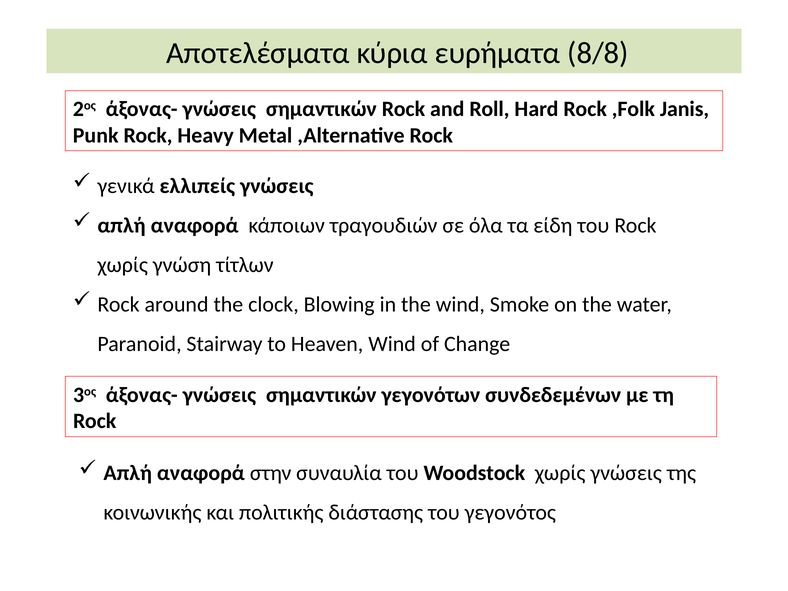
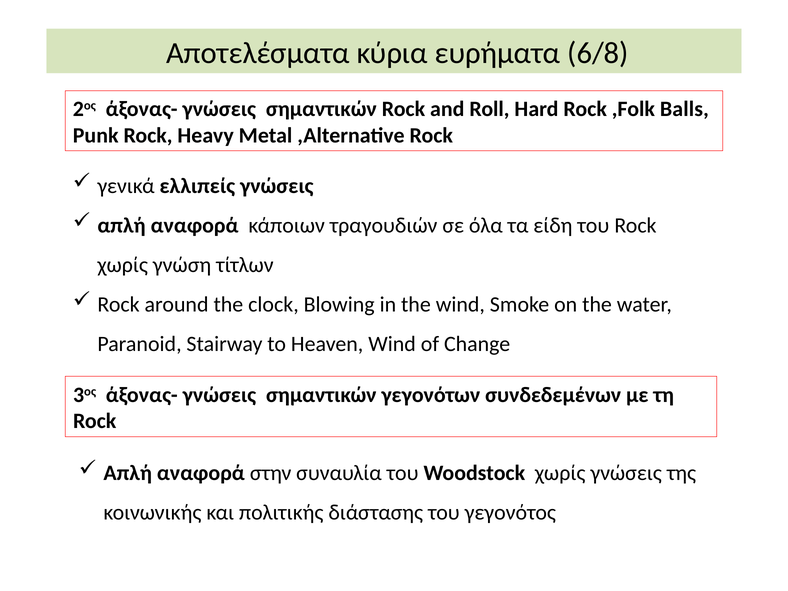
8/8: 8/8 -> 6/8
Janis: Janis -> Balls
